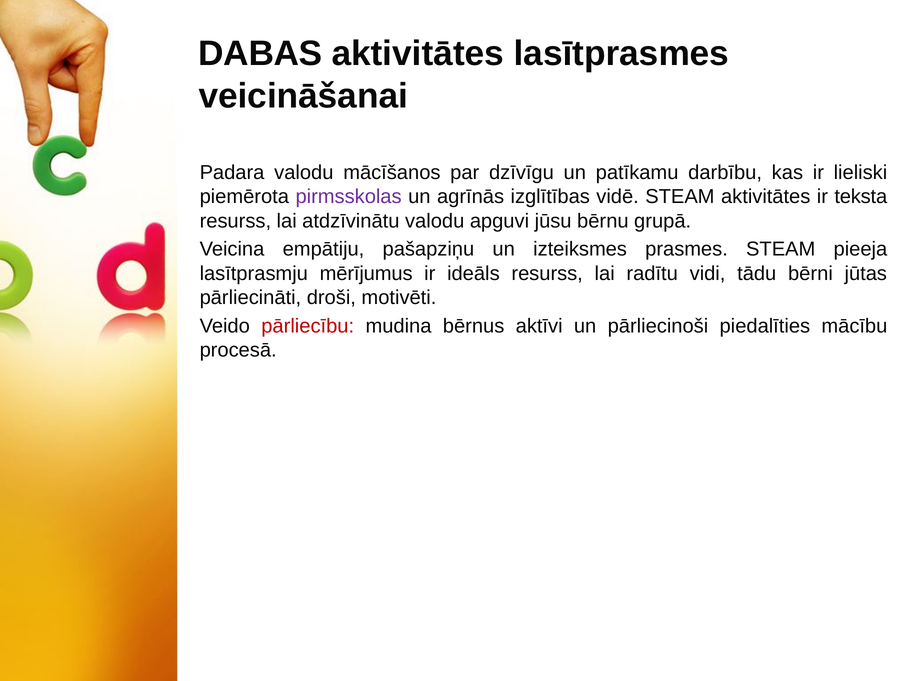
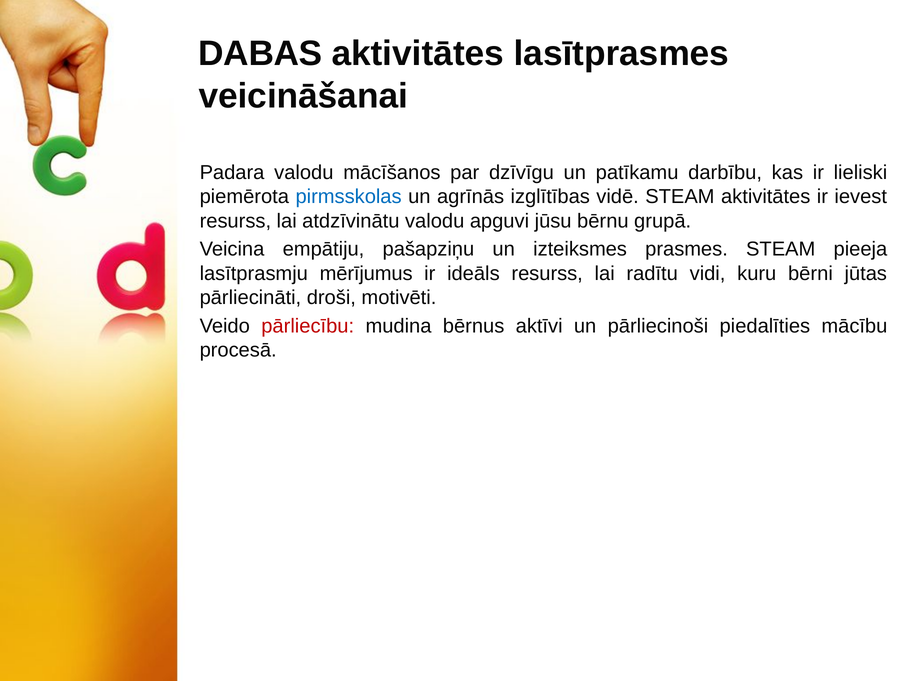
pirmsskolas colour: purple -> blue
teksta: teksta -> ievest
tādu: tādu -> kuru
